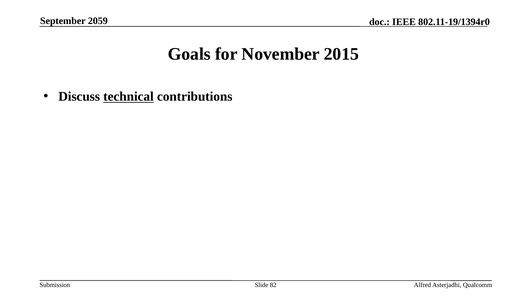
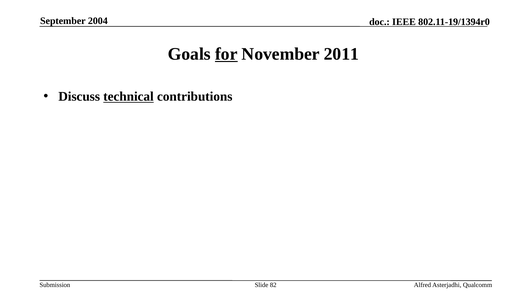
2059: 2059 -> 2004
for underline: none -> present
2015: 2015 -> 2011
